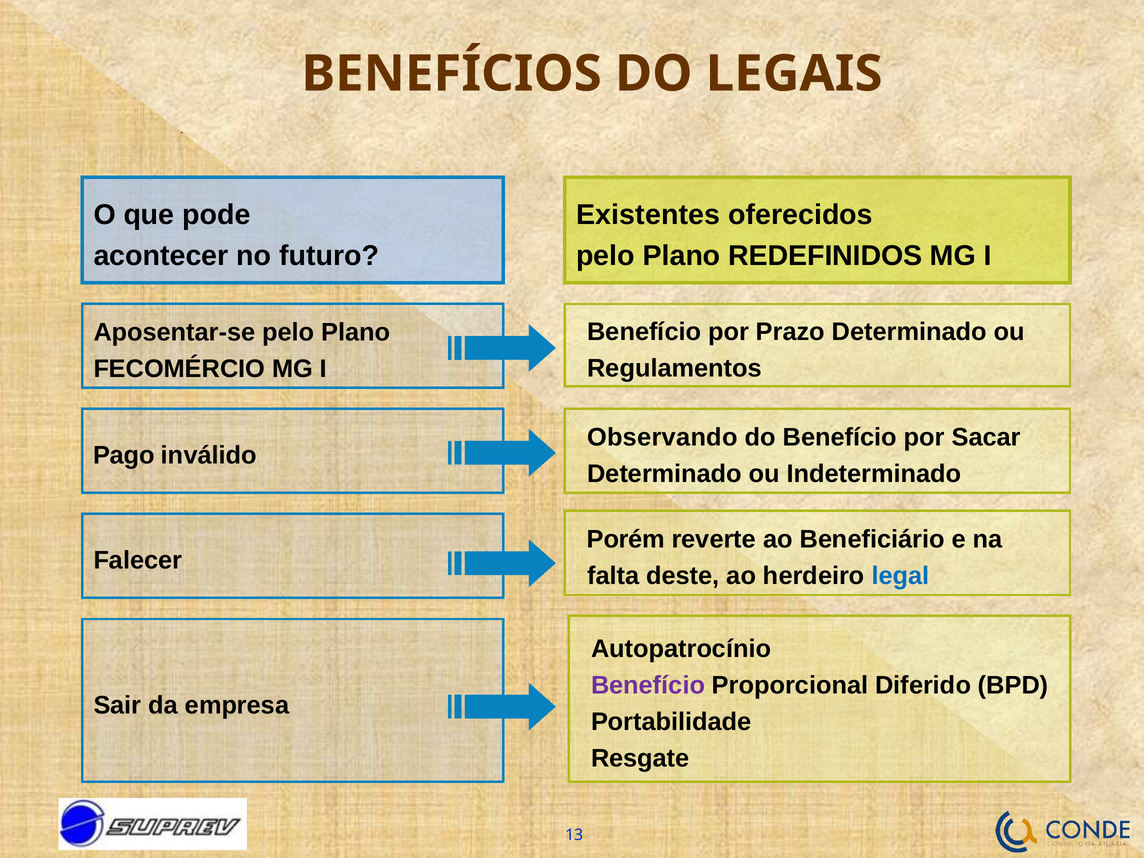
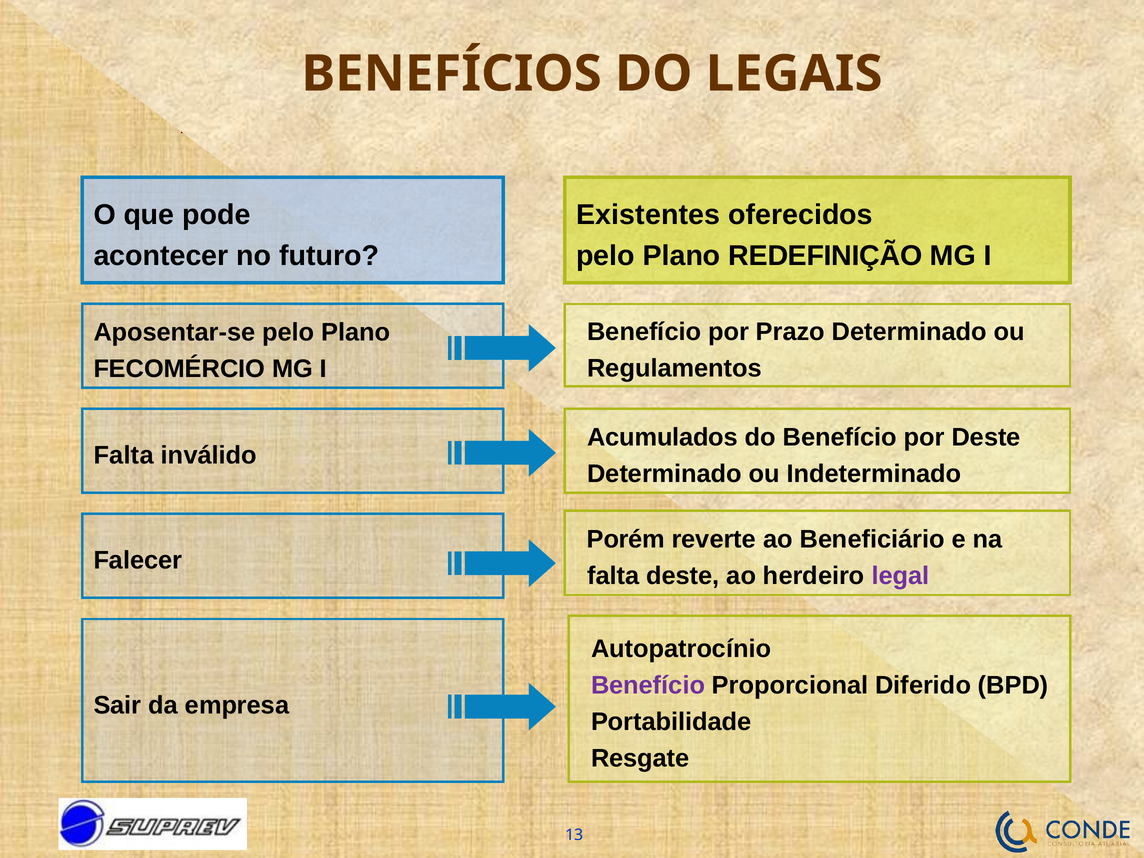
REDEFINIDOS: REDEFINIDOS -> REDEFINIÇÃO
Observando: Observando -> Acumulados
por Sacar: Sacar -> Deste
Pago at (124, 456): Pago -> Falta
legal colour: blue -> purple
